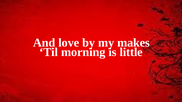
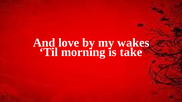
makes: makes -> wakes
little: little -> take
